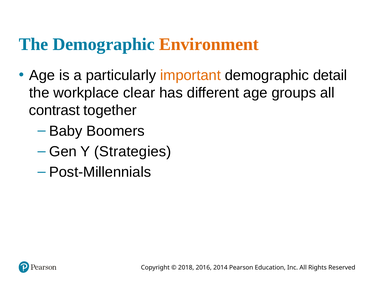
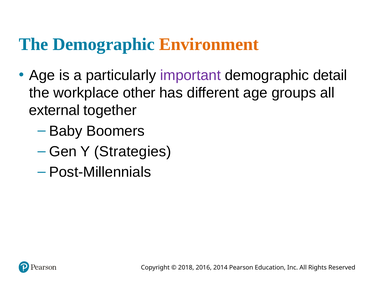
important colour: orange -> purple
clear: clear -> other
contrast: contrast -> external
